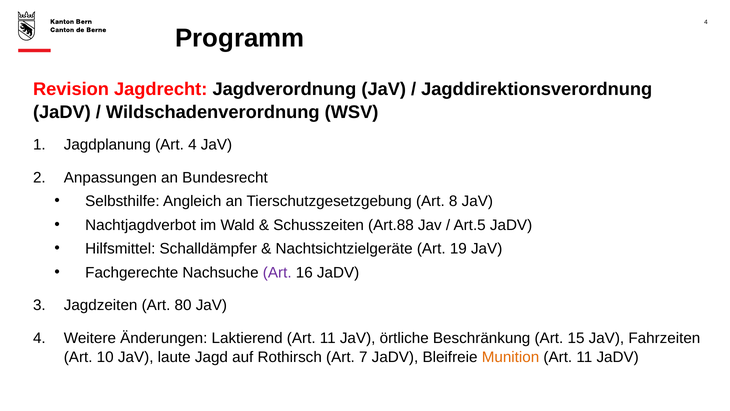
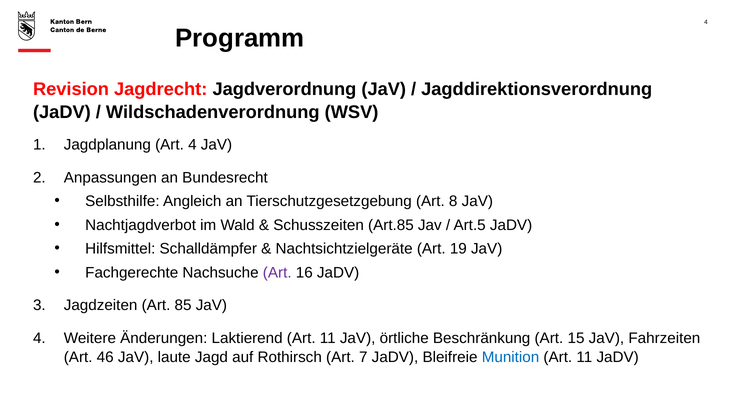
Art.88: Art.88 -> Art.85
80: 80 -> 85
10: 10 -> 46
Munition colour: orange -> blue
